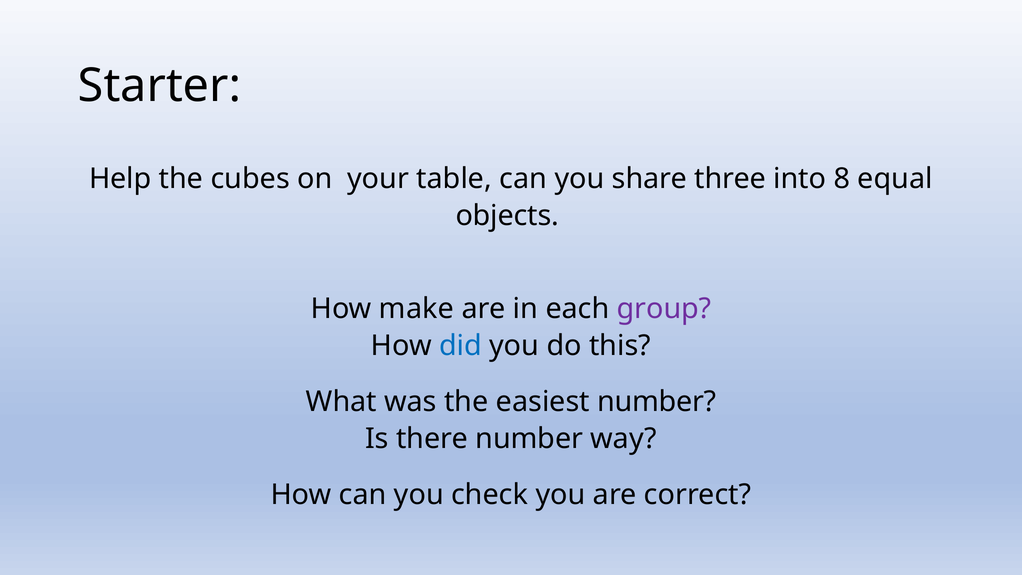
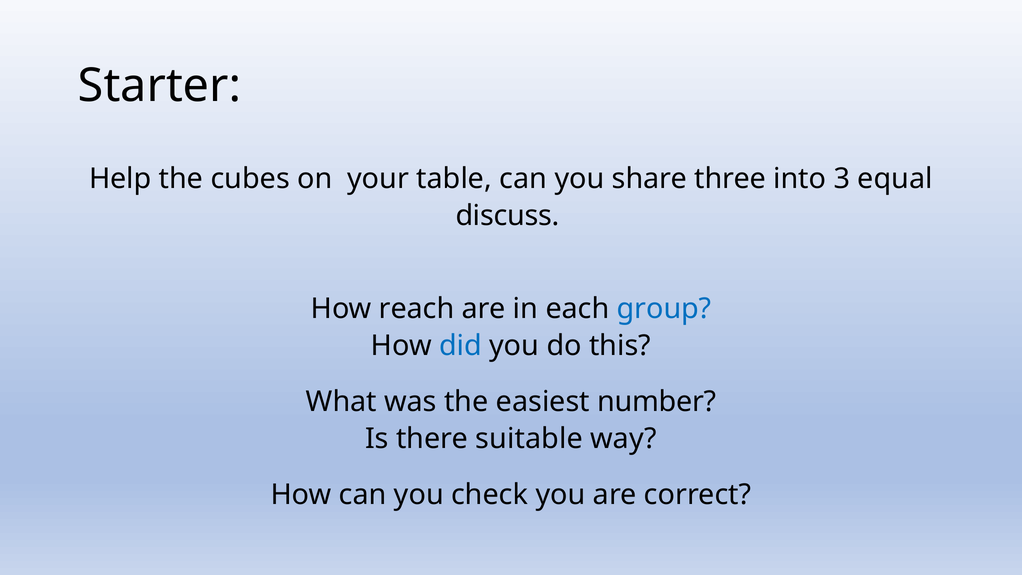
8: 8 -> 3
objects: objects -> discuss
make: make -> reach
group colour: purple -> blue
there number: number -> suitable
